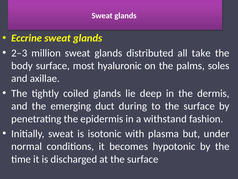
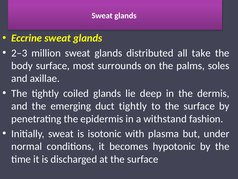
hyaluronic: hyaluronic -> surrounds
duct during: during -> tightly
